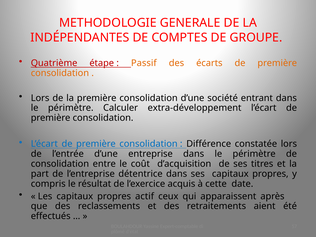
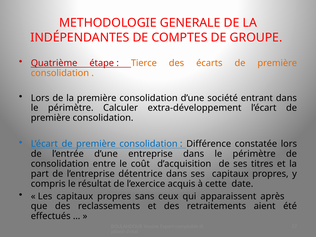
Passif: Passif -> Tierce
actif: actif -> sans
